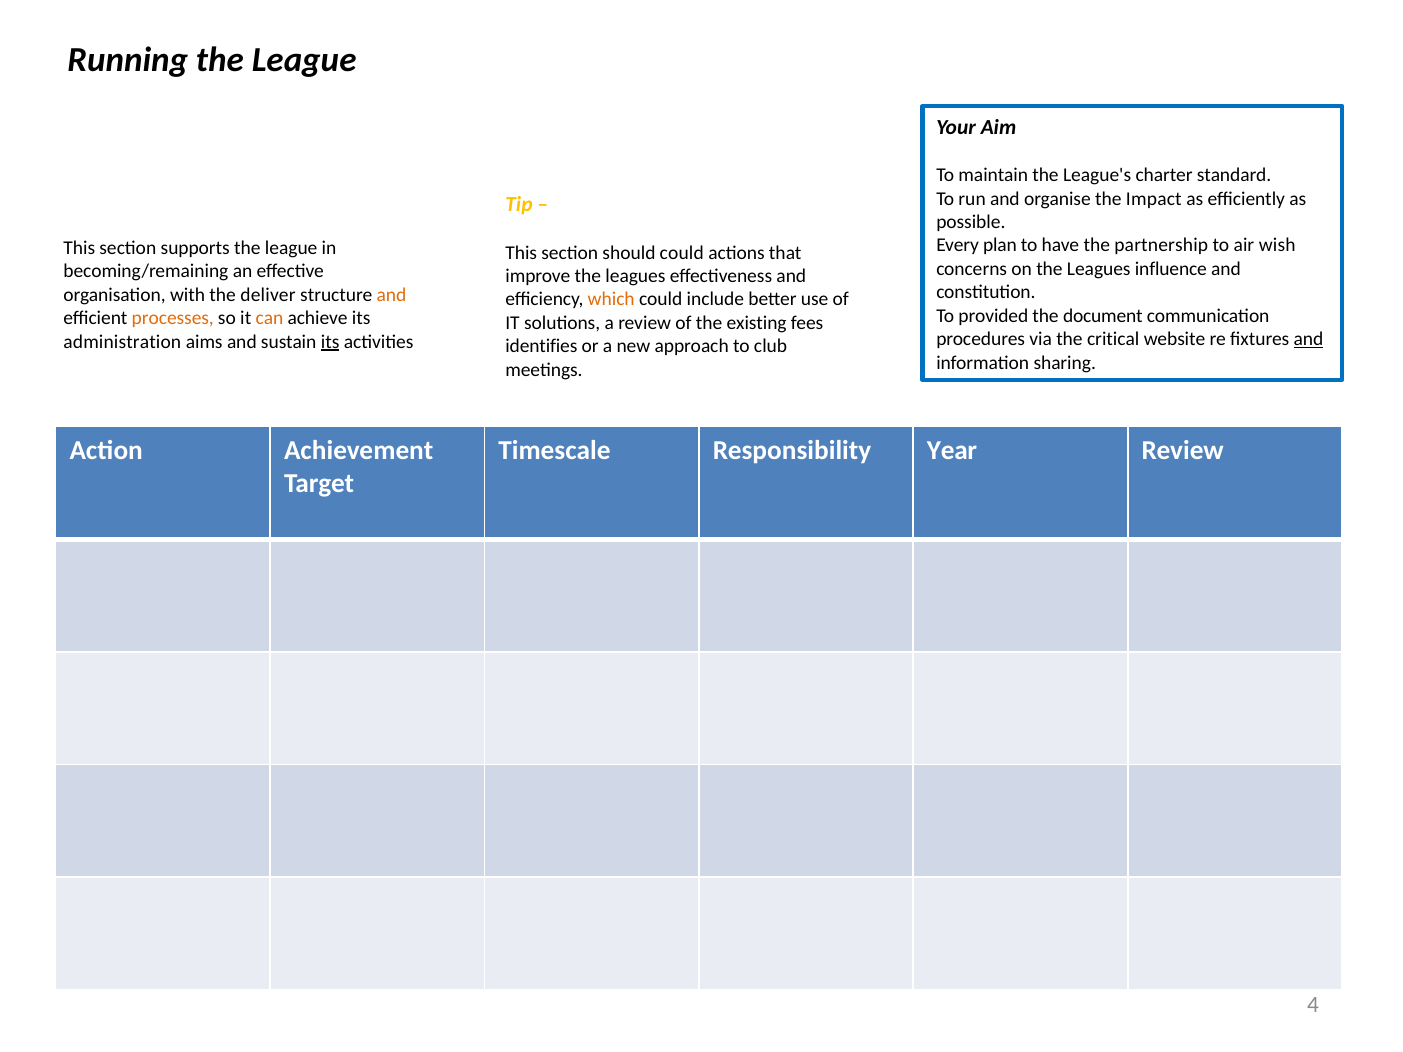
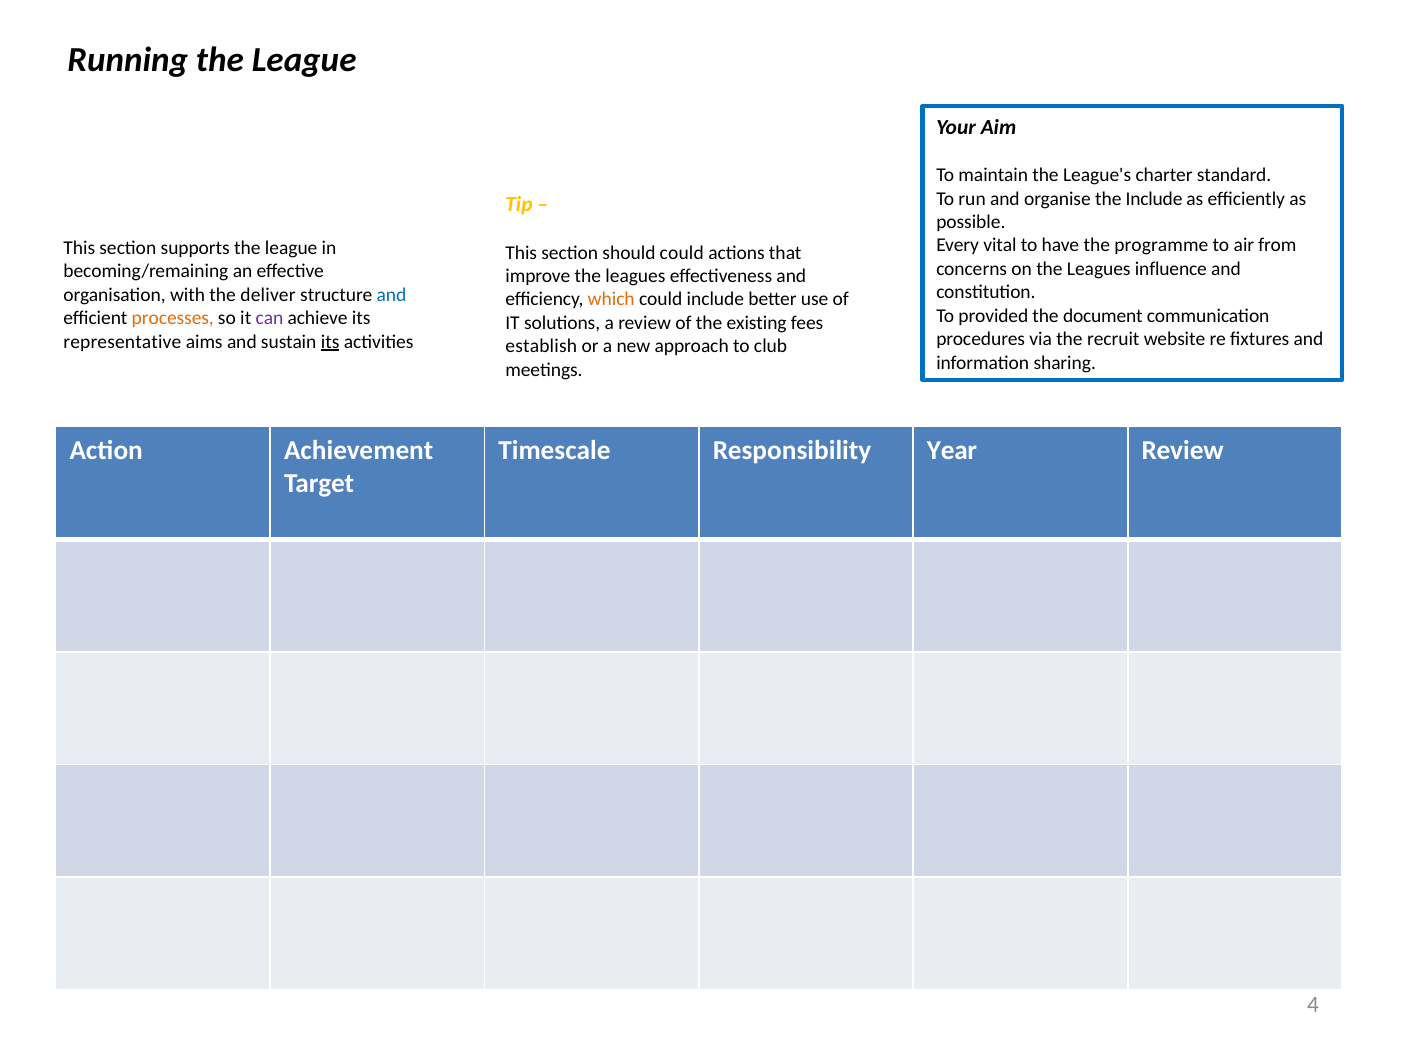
the Impact: Impact -> Include
plan: plan -> vital
partnership: partnership -> programme
wish: wish -> from
and at (392, 295) colour: orange -> blue
can colour: orange -> purple
critical: critical -> recruit
and at (1309, 339) underline: present -> none
administration: administration -> representative
identifies: identifies -> establish
